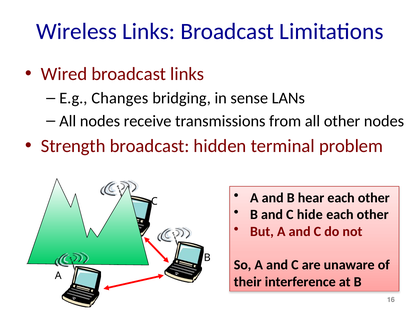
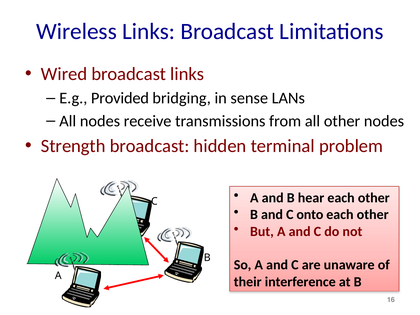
Changes: Changes -> Provided
hide: hide -> onto
